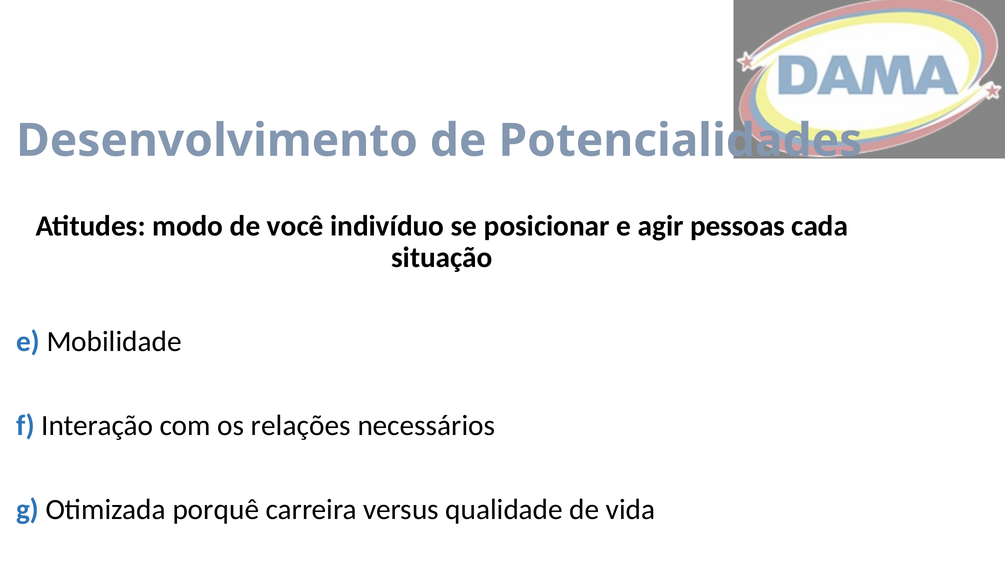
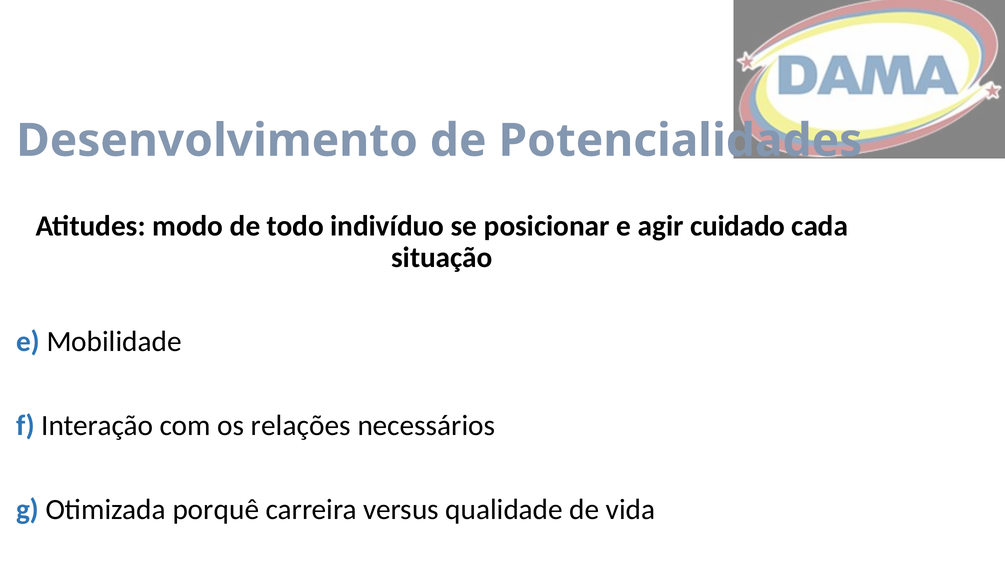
você: você -> todo
pessoas: pessoas -> cuidado
